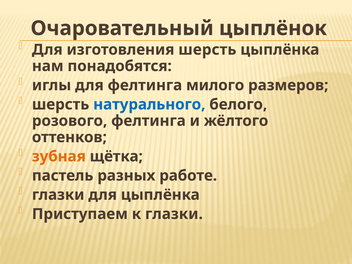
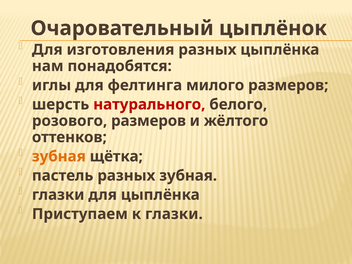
изготовления шерсть: шерсть -> разных
натурального colour: blue -> red
розового фелтинга: фелтинга -> размеров
разных работе: работе -> зубная
